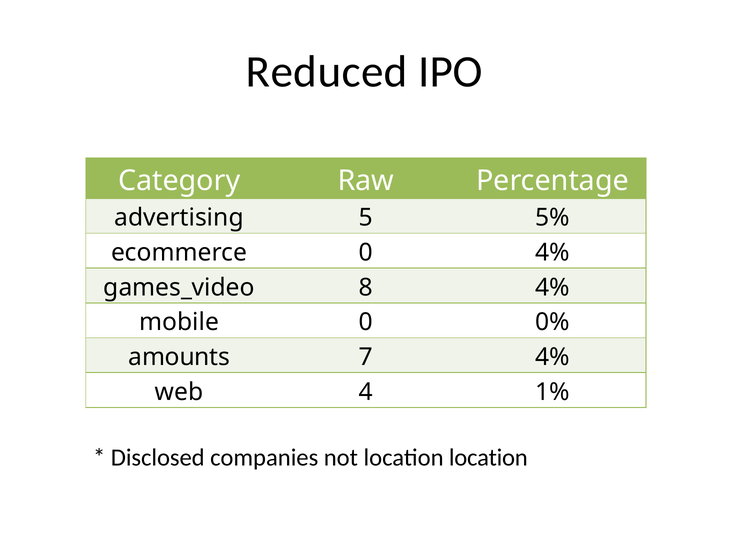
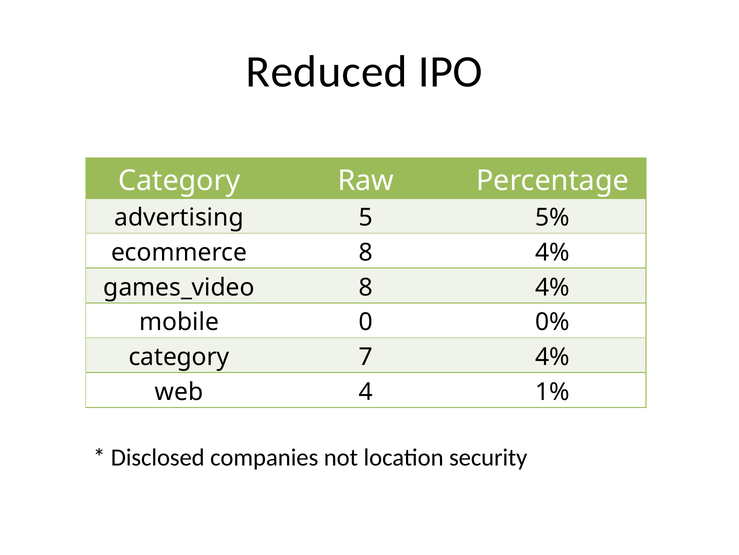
ecommerce 0: 0 -> 8
amounts at (179, 357): amounts -> category
location location: location -> security
